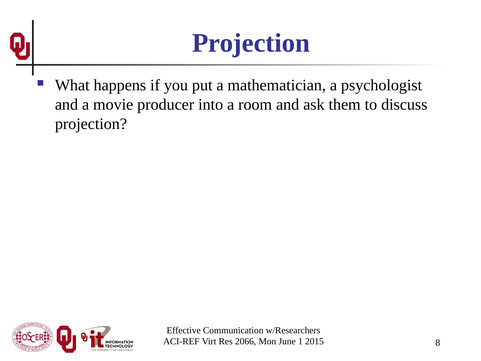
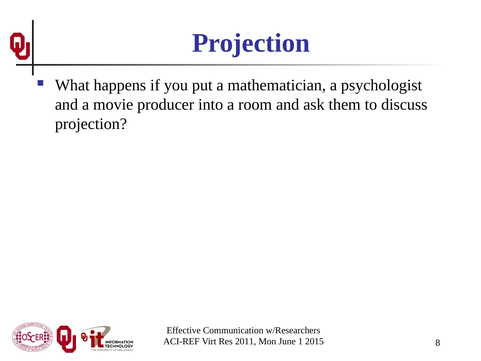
2066: 2066 -> 2011
